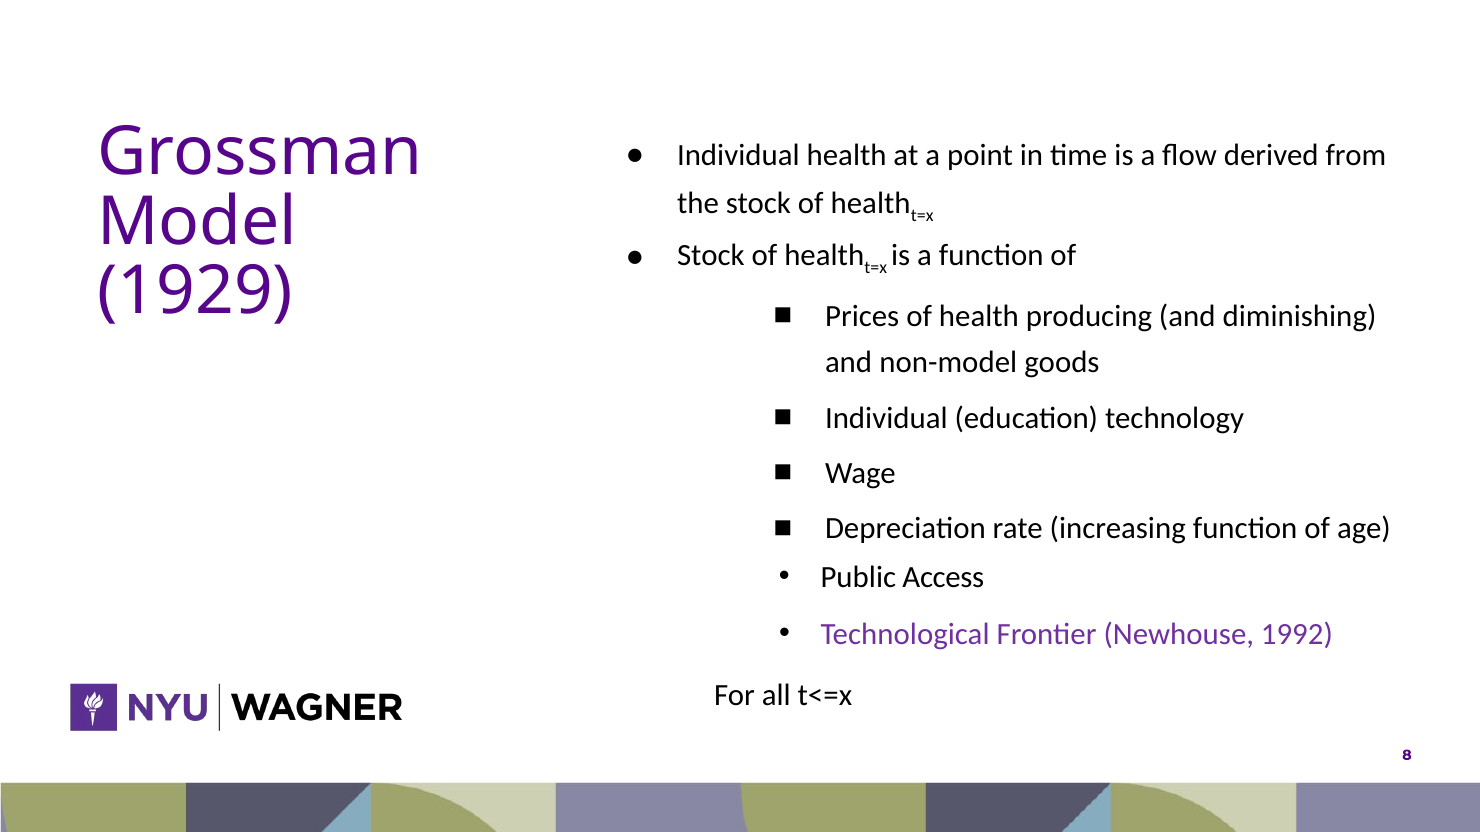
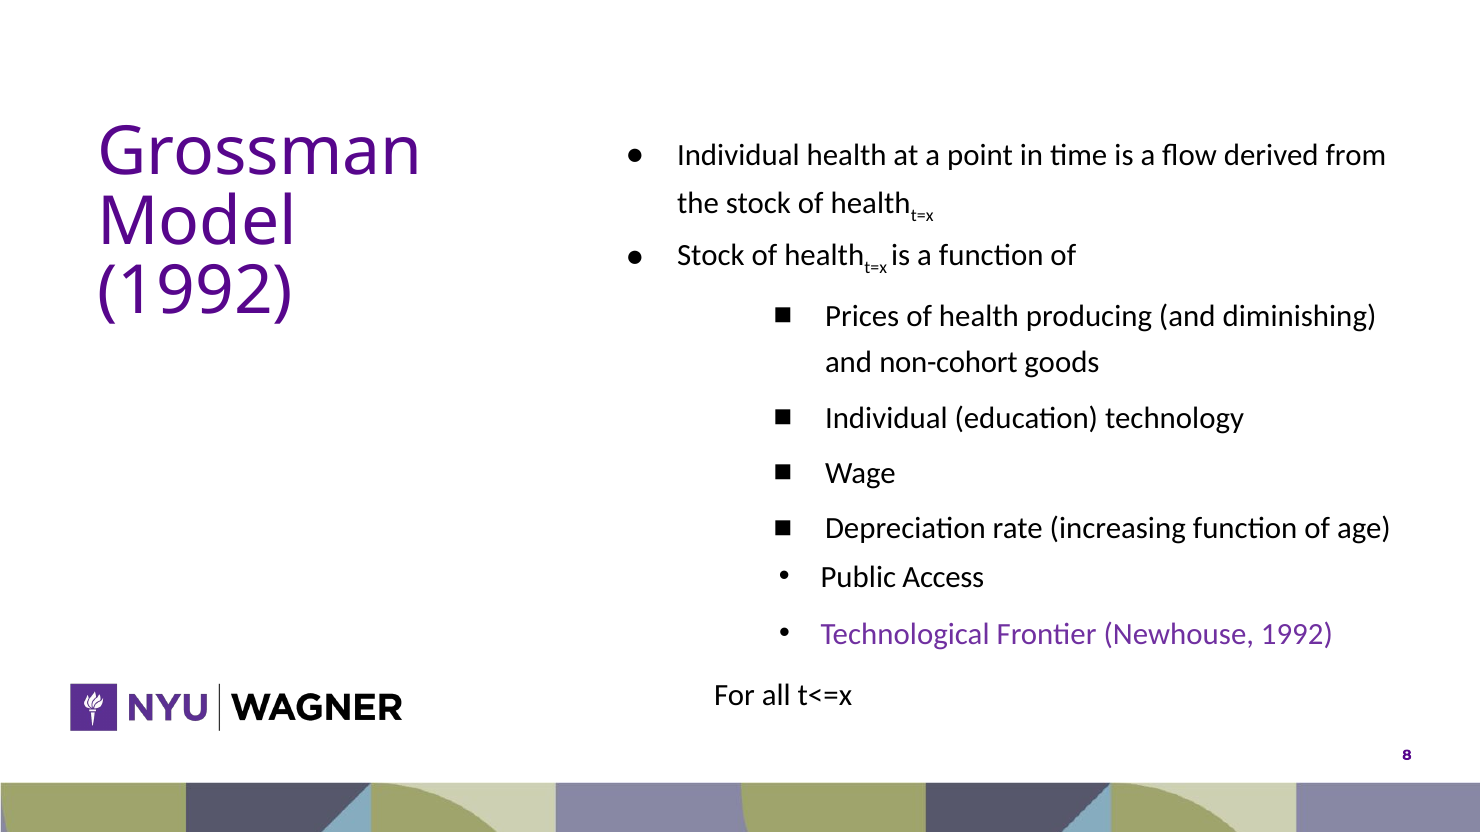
1929 at (195, 291): 1929 -> 1992
non-model: non-model -> non-cohort
